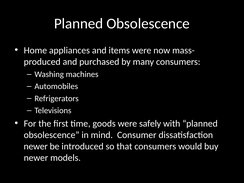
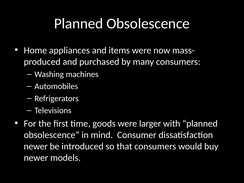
safely: safely -> larger
